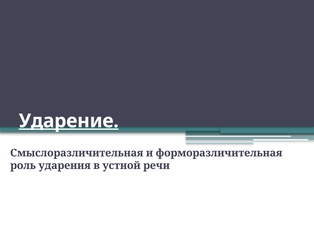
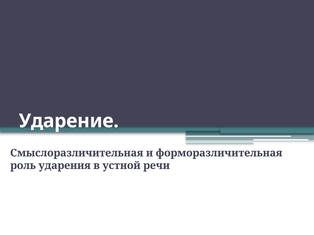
Ударение underline: present -> none
